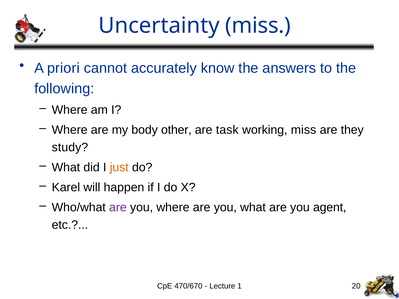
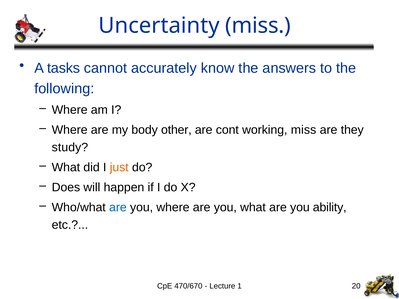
priori: priori -> tasks
task: task -> cont
Karel: Karel -> Does
are at (118, 207) colour: purple -> blue
agent: agent -> ability
